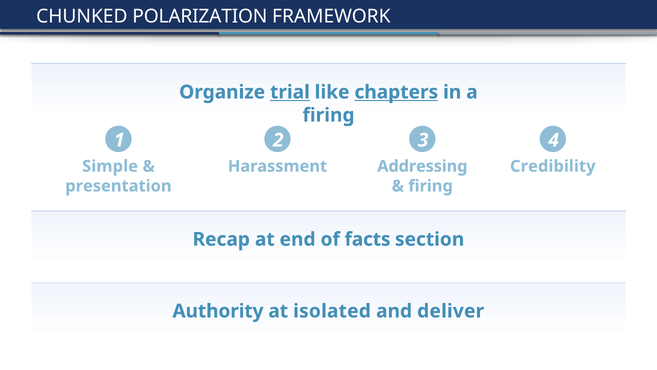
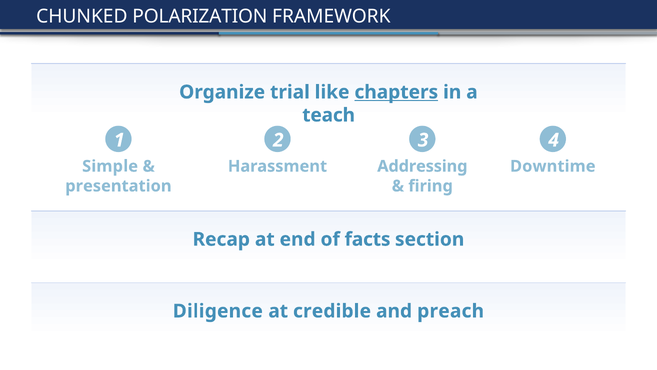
trial underline: present -> none
firing at (329, 115): firing -> teach
Credibility: Credibility -> Downtime
Authority: Authority -> Diligence
isolated: isolated -> credible
deliver: deliver -> preach
